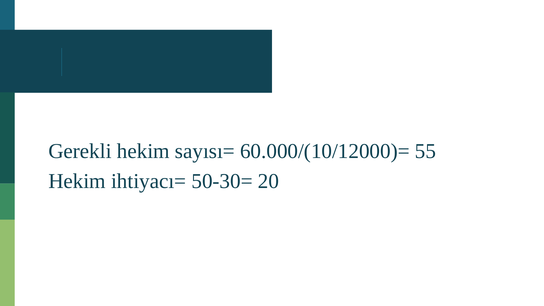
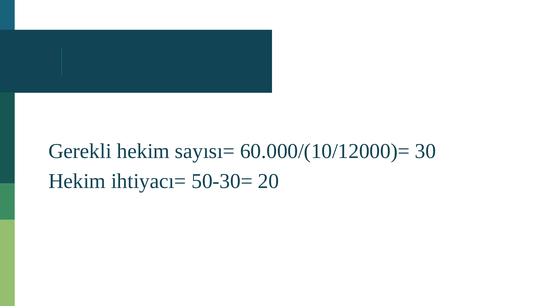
55: 55 -> 30
